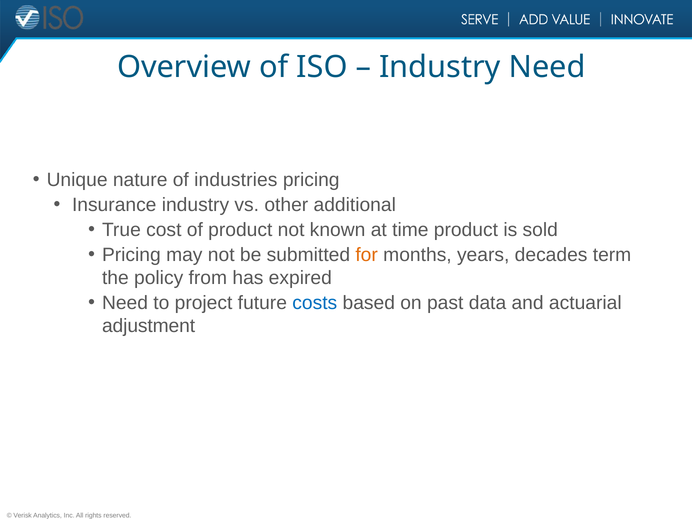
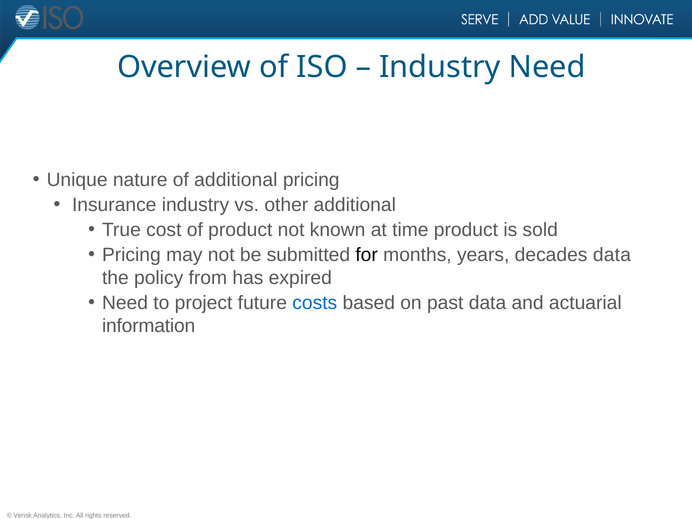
of industries: industries -> additional
for colour: orange -> black
decades term: term -> data
adjustment: adjustment -> information
